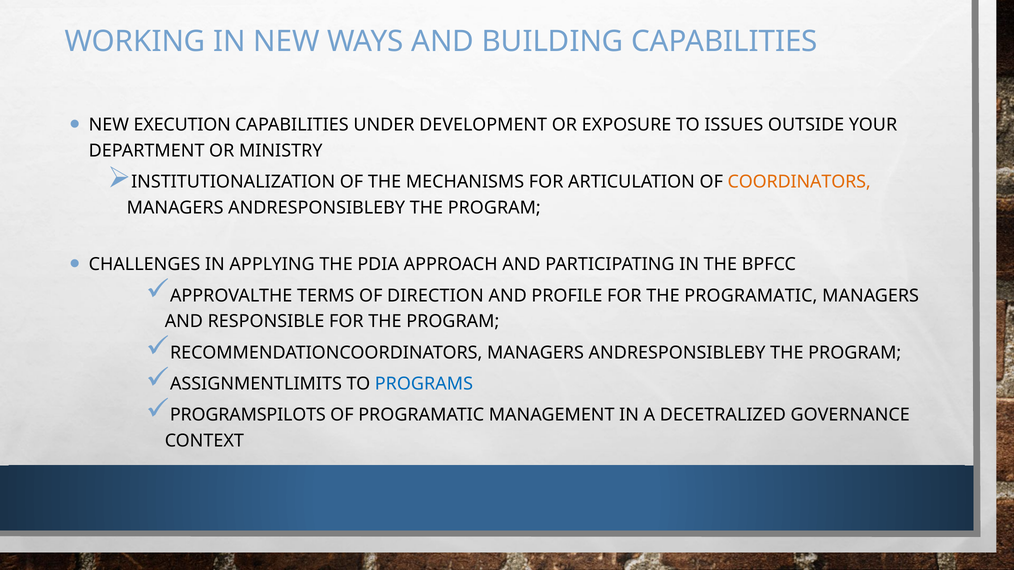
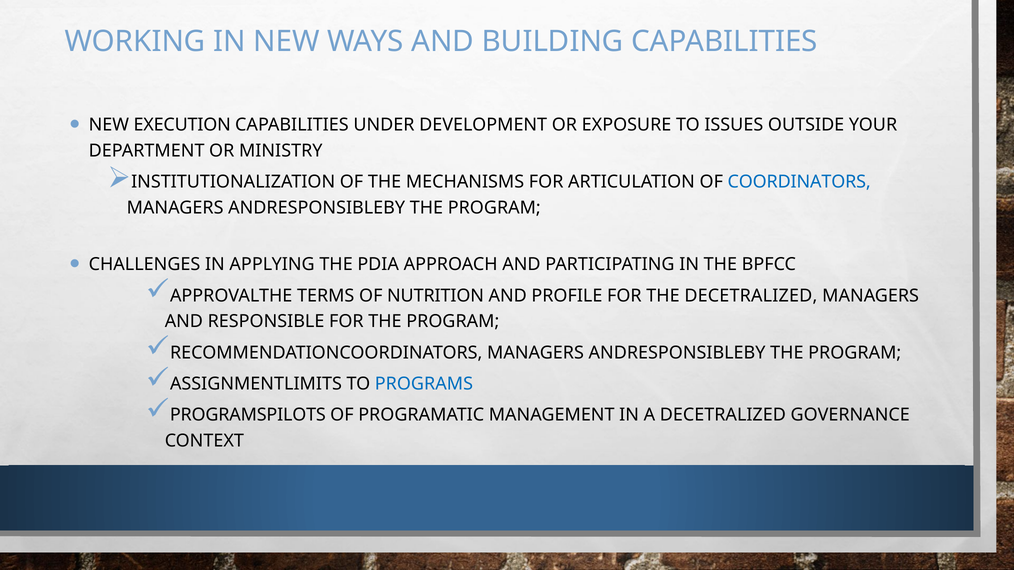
COORDINATORS colour: orange -> blue
DIRECTION: DIRECTION -> NUTRITION
THE PROGRAMATIC: PROGRAMATIC -> DECETRALIZED
